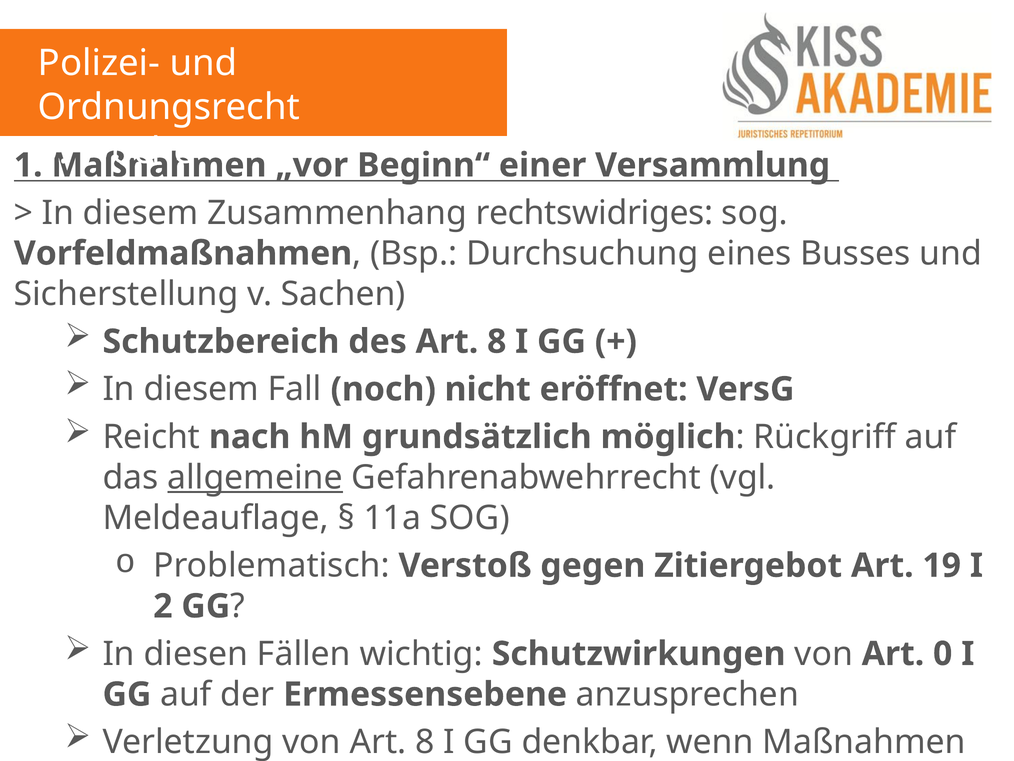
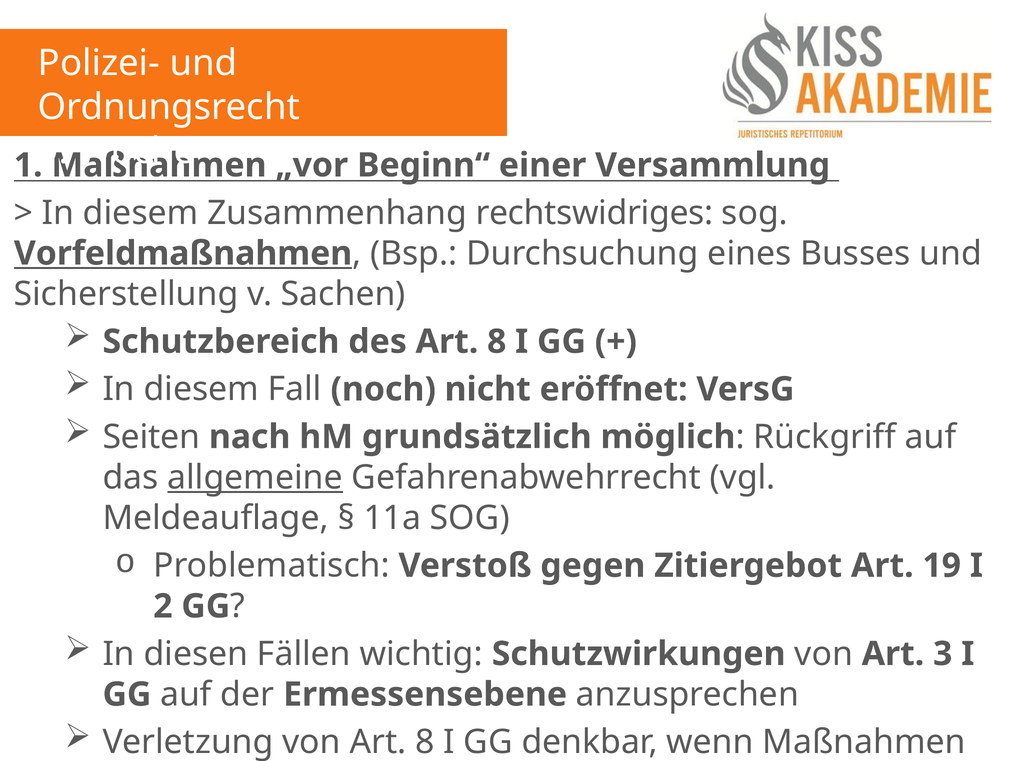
Vorfeldmaßnahmen underline: none -> present
Reicht: Reicht -> Seiten
0: 0 -> 3
